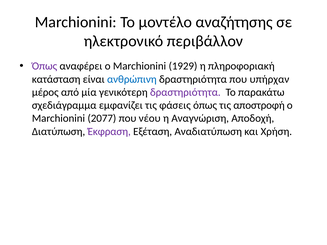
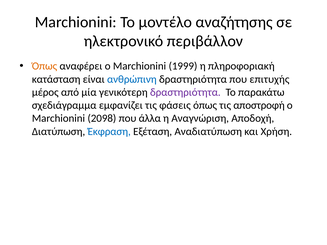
Όπως at (44, 66) colour: purple -> orange
1929: 1929 -> 1999
υπήρχαν: υπήρχαν -> επιτυχής
2077: 2077 -> 2098
νέου: νέου -> άλλα
Έκφραση colour: purple -> blue
